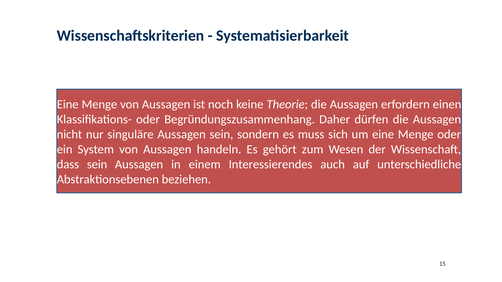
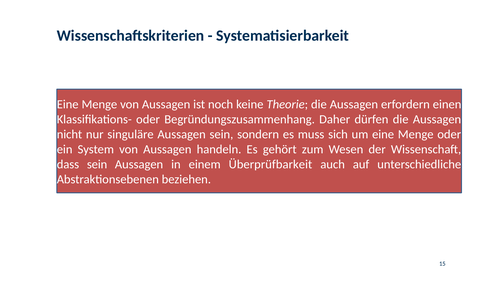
Interessierendes: Interessierendes -> Überprüfbarkeit
